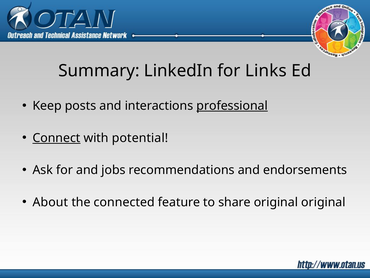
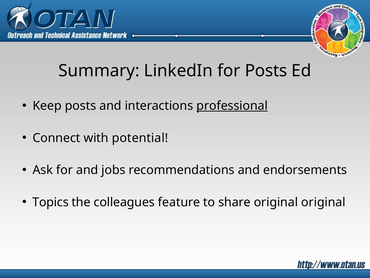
for Links: Links -> Posts
Connect underline: present -> none
About: About -> Topics
connected: connected -> colleagues
